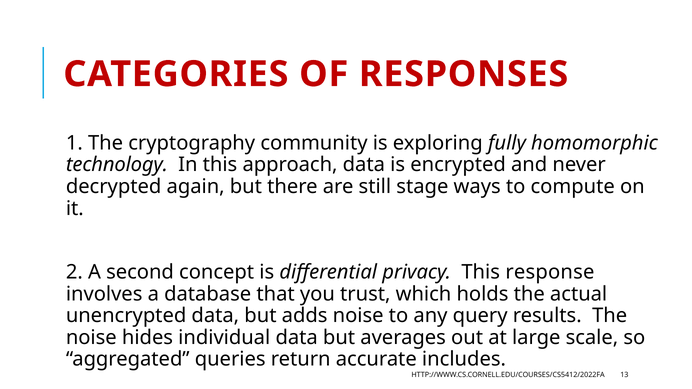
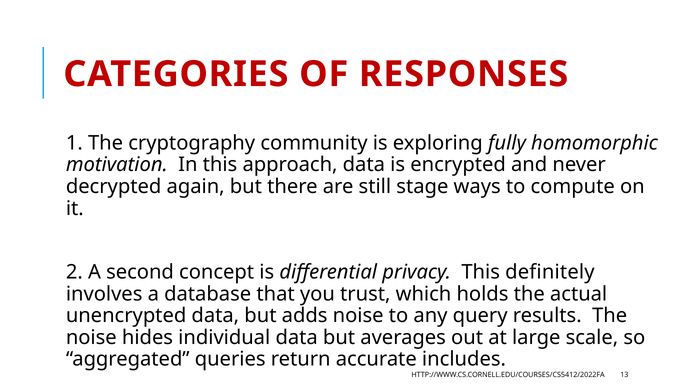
technology: technology -> motivation
response: response -> definitely
